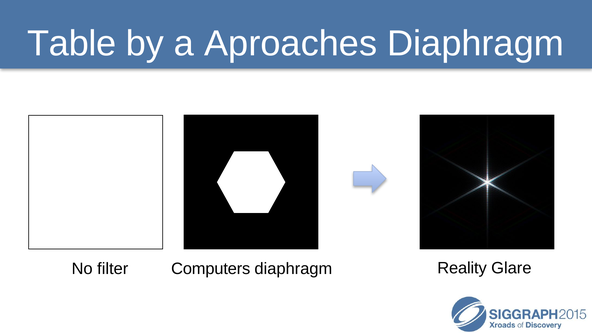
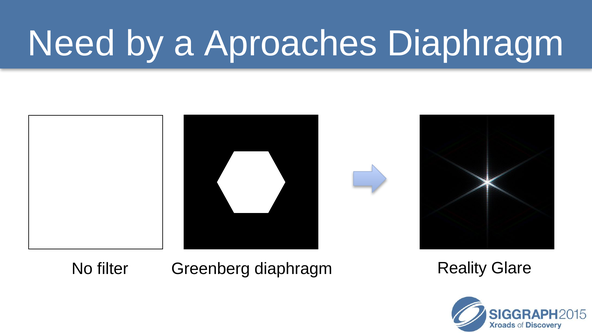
Table: Table -> Need
Computers: Computers -> Greenberg
